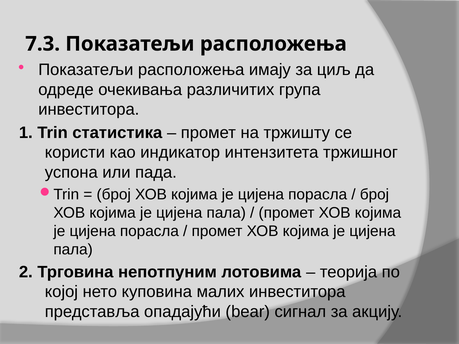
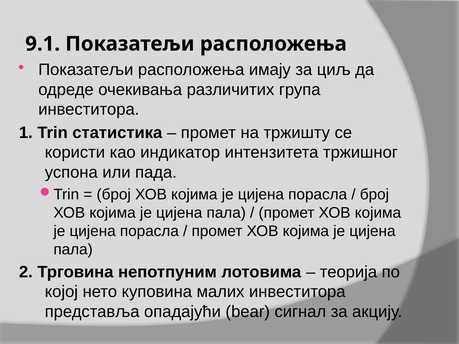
7.3: 7.3 -> 9.1
